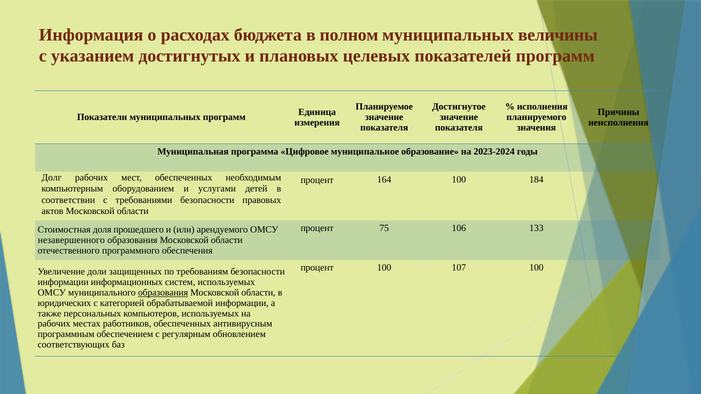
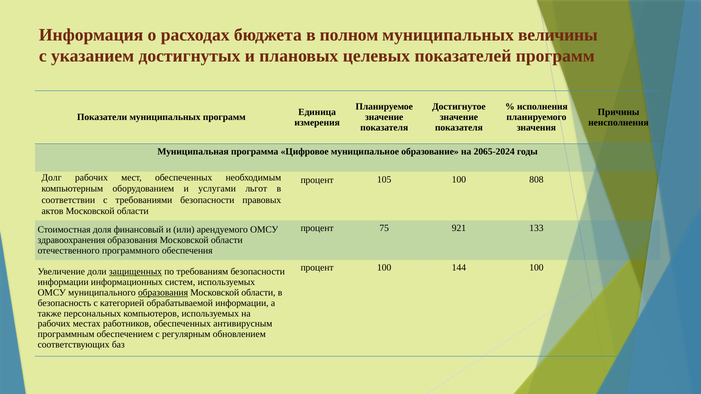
2023-2024: 2023-2024 -> 2065-2024
164: 164 -> 105
184: 184 -> 808
детей: детей -> льгот
106: 106 -> 921
прошедшего: прошедшего -> финансовый
незавершенного: незавершенного -> здравоохранения
107: 107 -> 144
защищенных underline: none -> present
юридических: юридических -> безопасность
